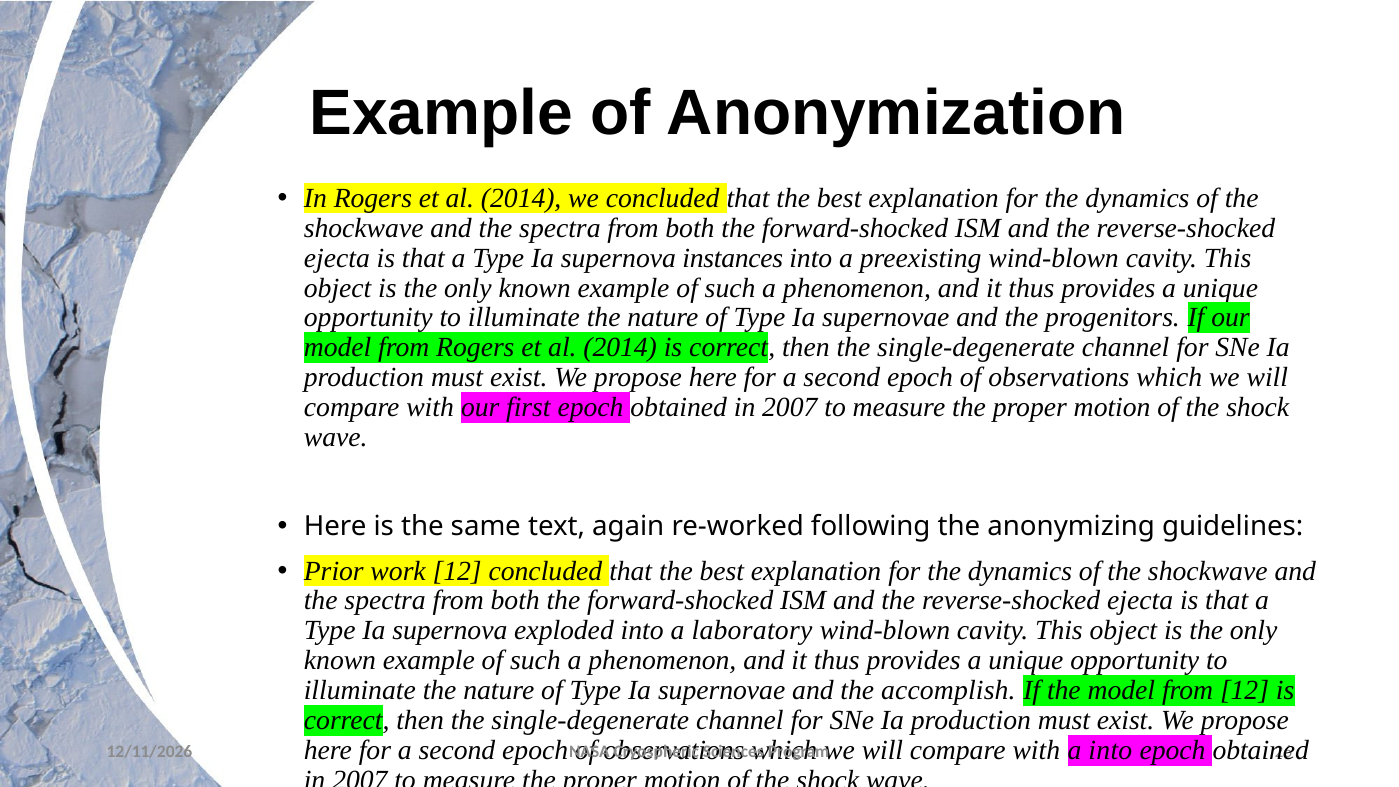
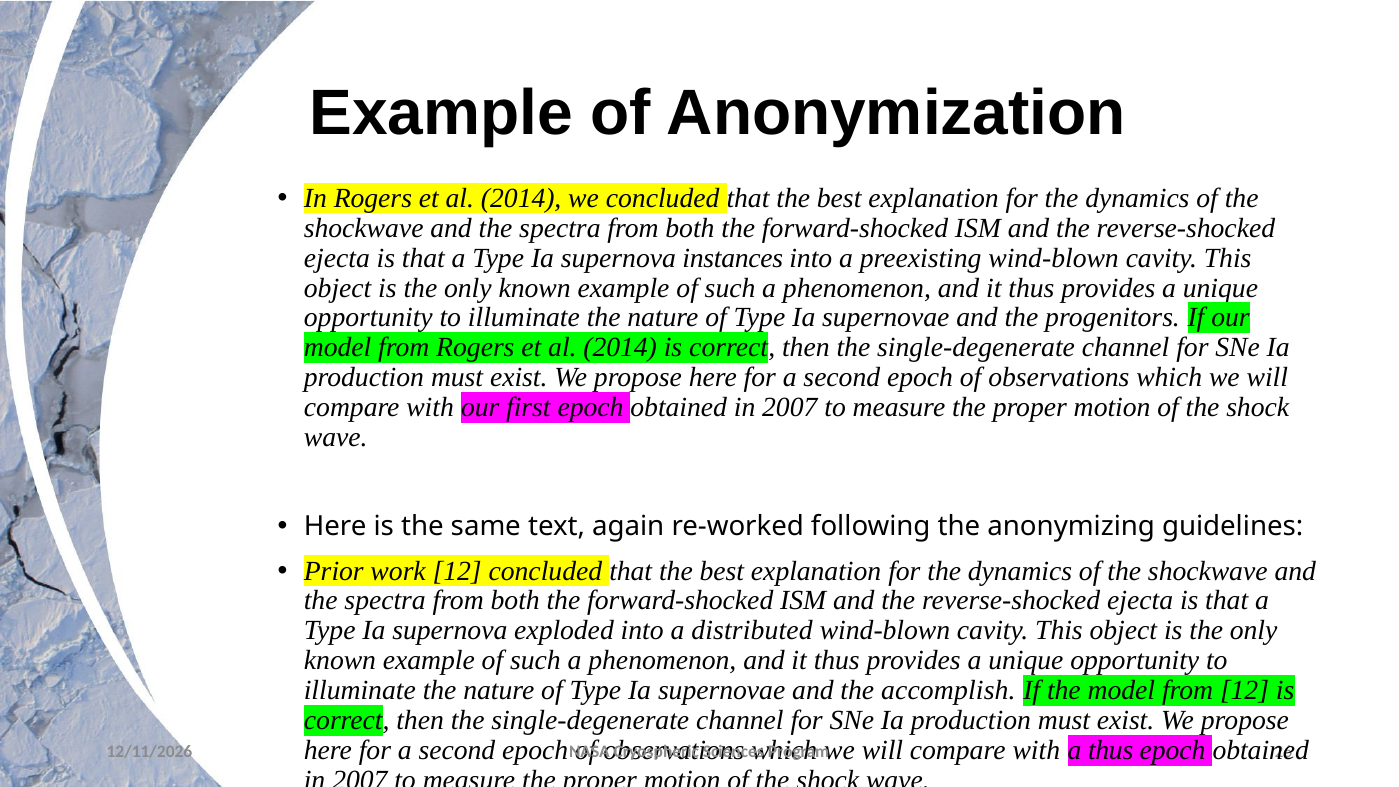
laboratory: laboratory -> distributed
a into: into -> thus
